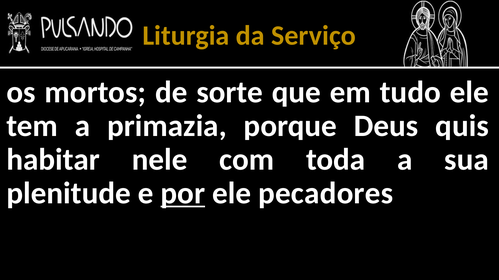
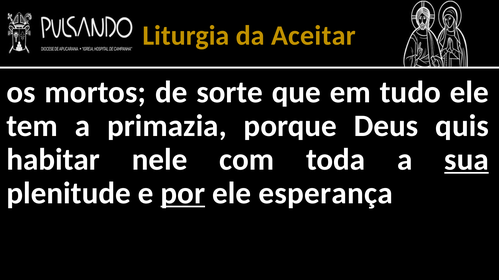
Serviço: Serviço -> Aceitar
sua underline: none -> present
pecadores: pecadores -> esperança
